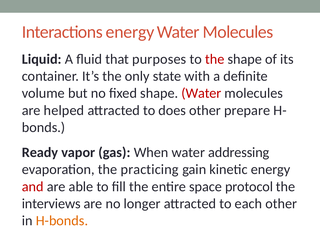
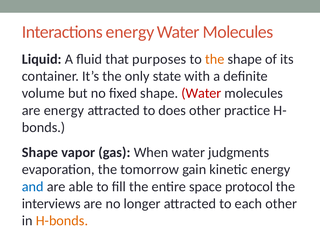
the at (215, 59) colour: red -> orange
are helped: helped -> energy
prepare: prepare -> practice
Ready at (40, 152): Ready -> Shape
addressing: addressing -> judgments
practicing: practicing -> tomorrow
and colour: red -> blue
